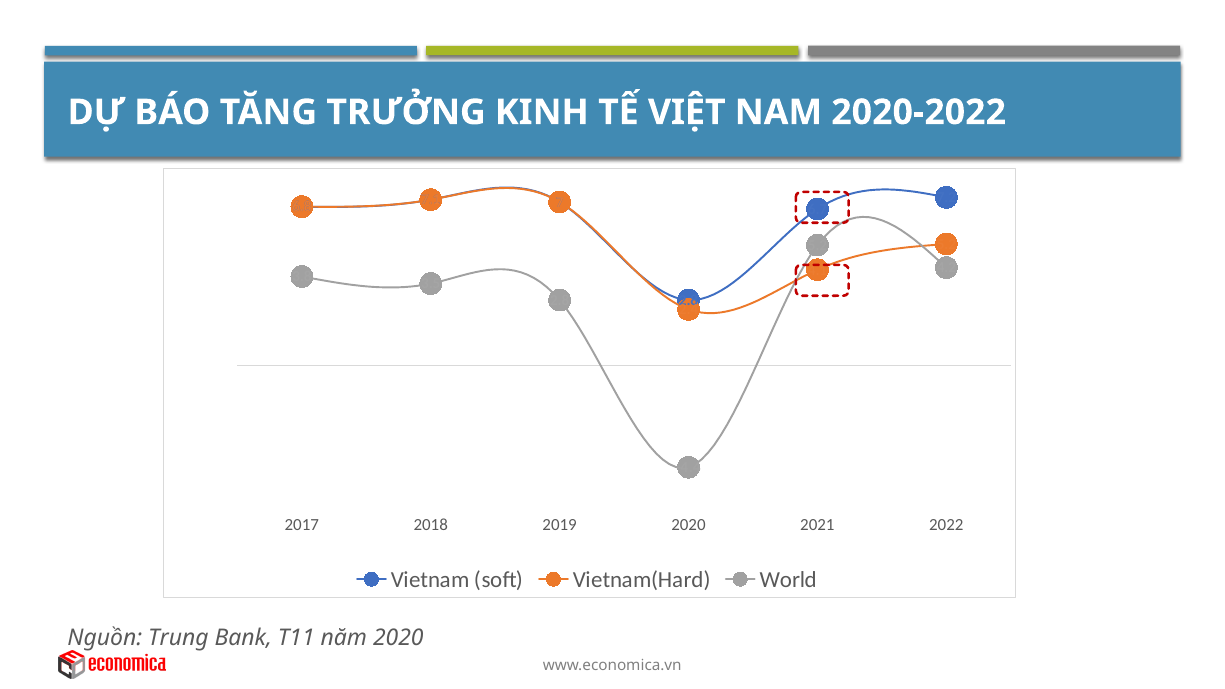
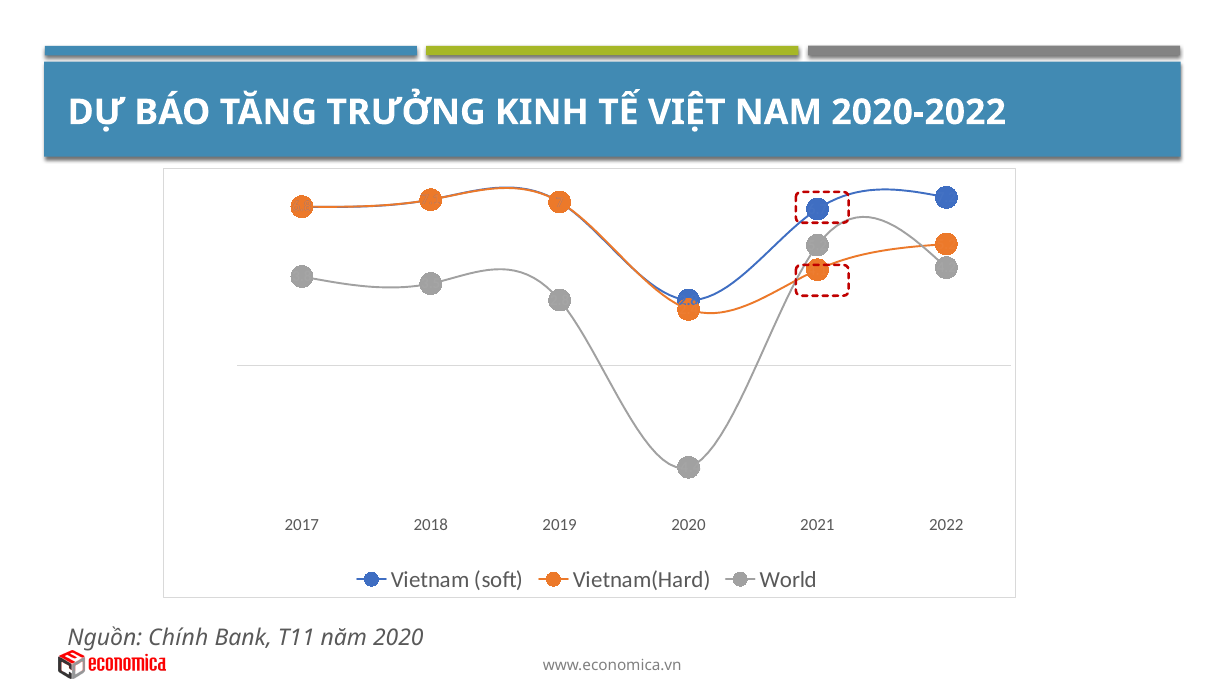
Trung: Trung -> Chính
